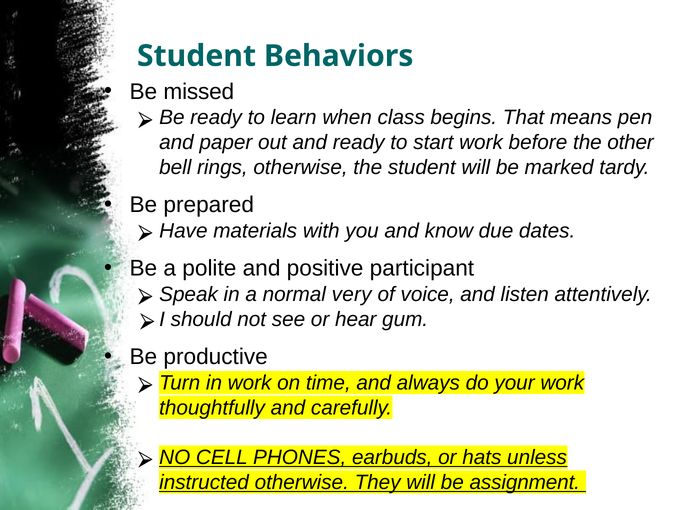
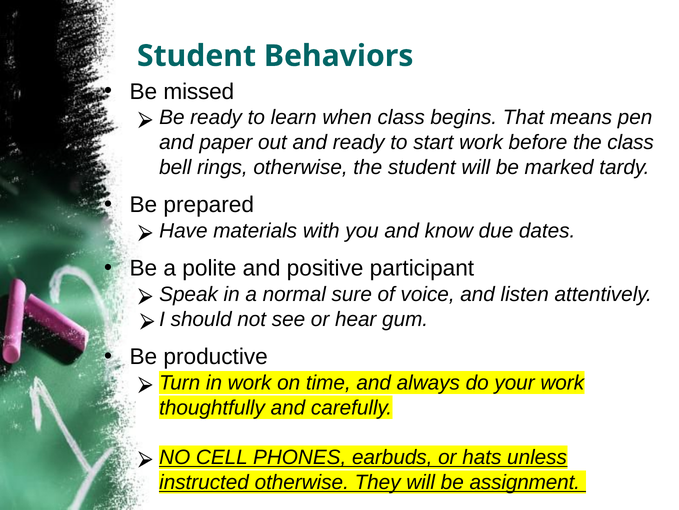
the other: other -> class
very: very -> sure
